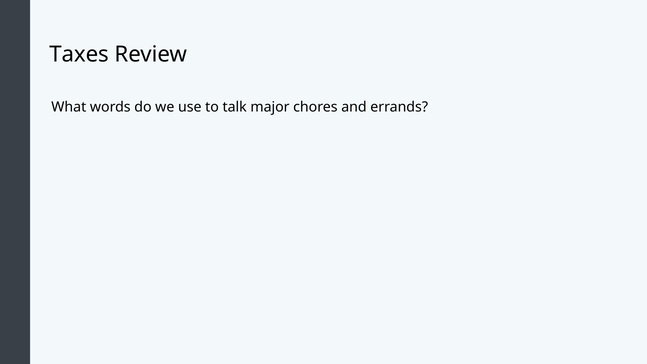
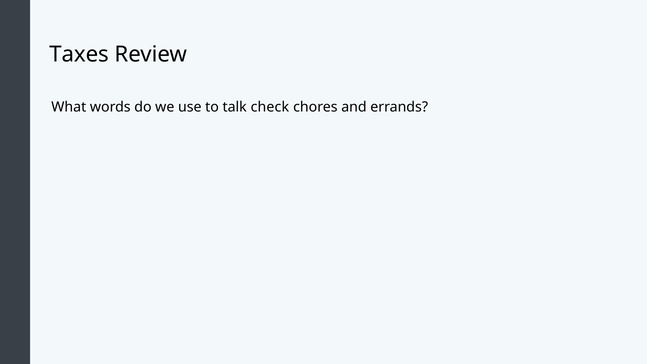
major: major -> check
